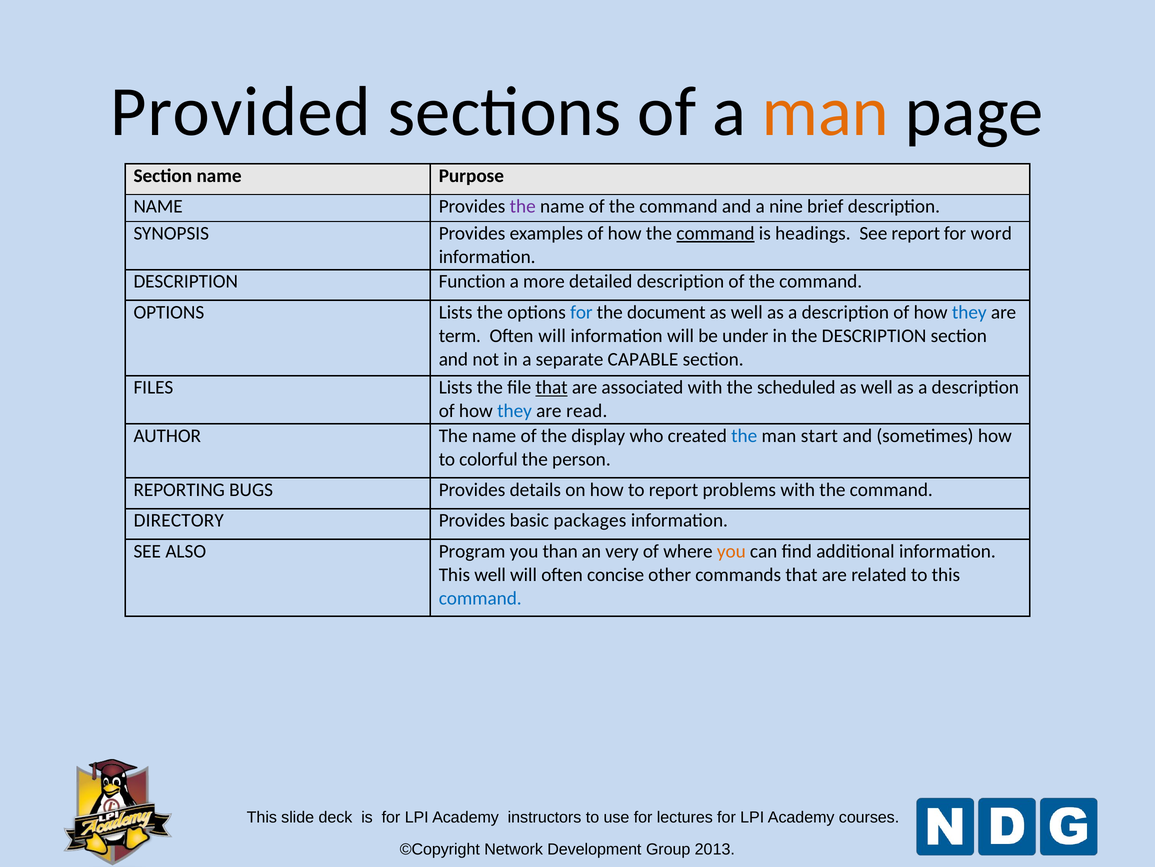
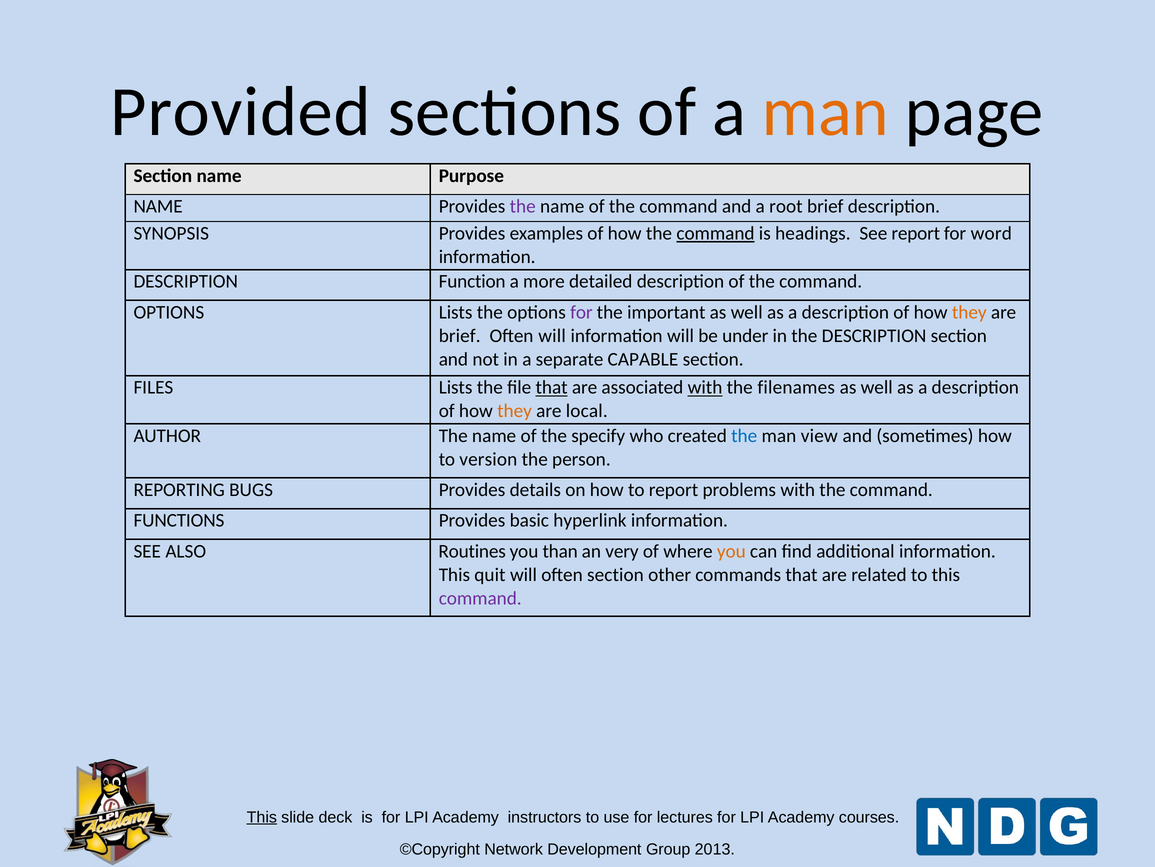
nine: nine -> root
for at (581, 312) colour: blue -> purple
document: document -> important
they at (969, 312) colour: blue -> orange
term at (460, 336): term -> brief
with at (705, 387) underline: none -> present
scheduled: scheduled -> filenames
they at (515, 411) colour: blue -> orange
read: read -> local
display: display -> specify
start: start -> view
colorful: colorful -> version
DIRECTORY: DIRECTORY -> FUNCTIONS
packages: packages -> hyperlink
Program: Program -> Routines
This well: well -> quit
often concise: concise -> section
command at (480, 598) colour: blue -> purple
This at (262, 817) underline: none -> present
